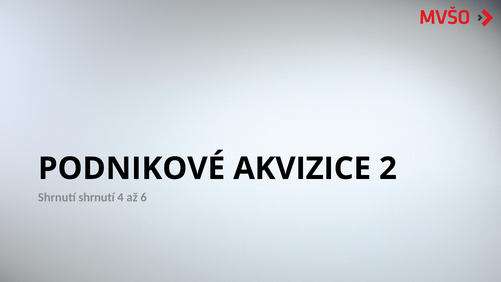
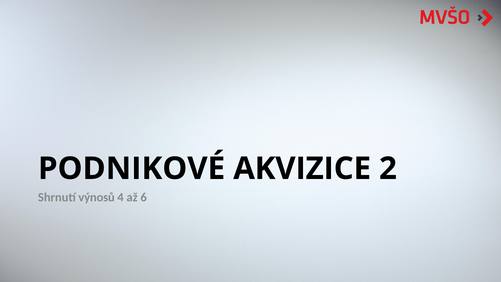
Shrnutí shrnutí: shrnutí -> výnosů
